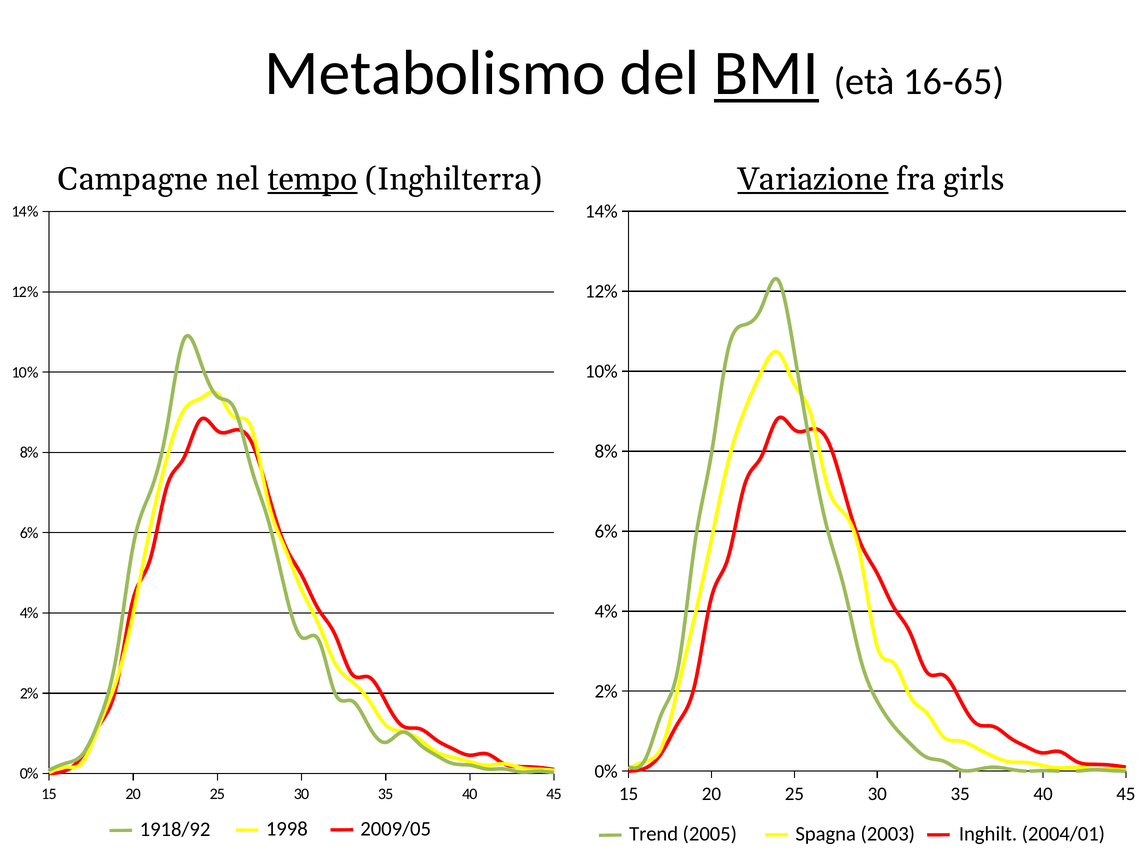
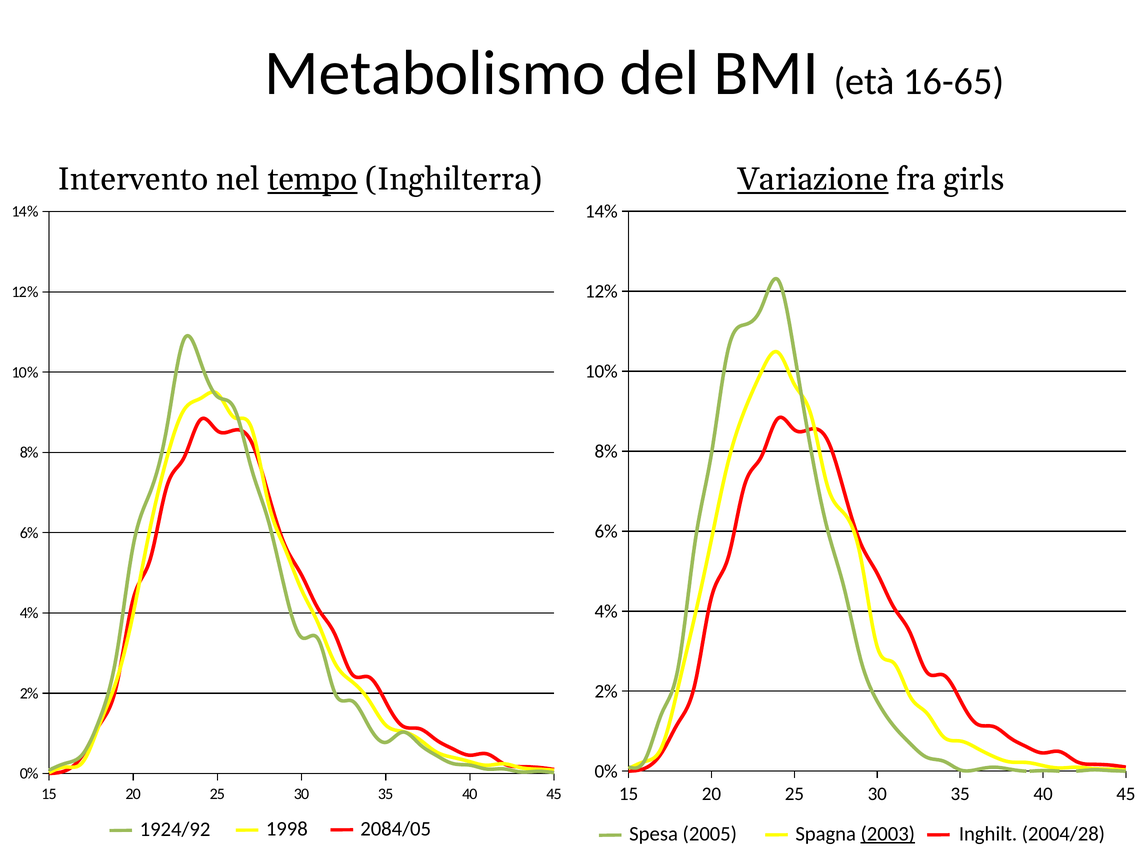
BMI underline: present -> none
Campagne: Campagne -> Intervento
1918/92: 1918/92 -> 1924/92
2009/05: 2009/05 -> 2084/05
Trend: Trend -> Spesa
2003 underline: none -> present
2004/01: 2004/01 -> 2004/28
